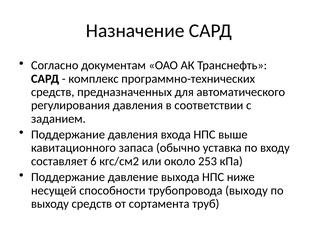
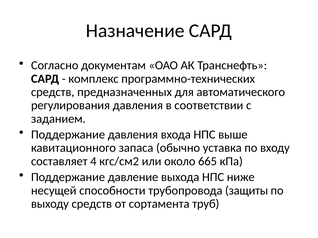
6: 6 -> 4
253: 253 -> 665
трубопровода выходу: выходу -> защиты
